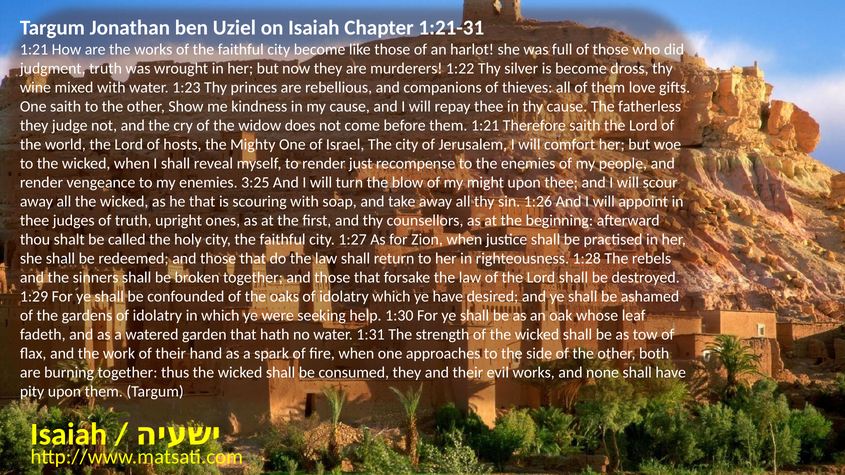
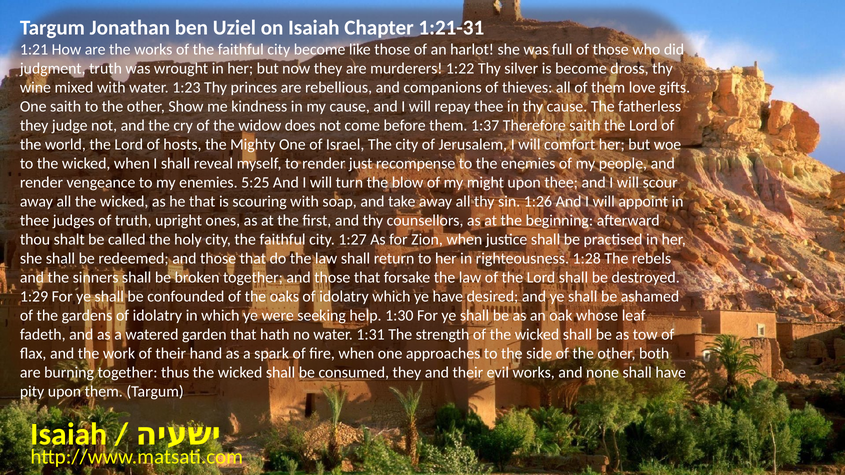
them 1:21: 1:21 -> 1:37
3:25: 3:25 -> 5:25
